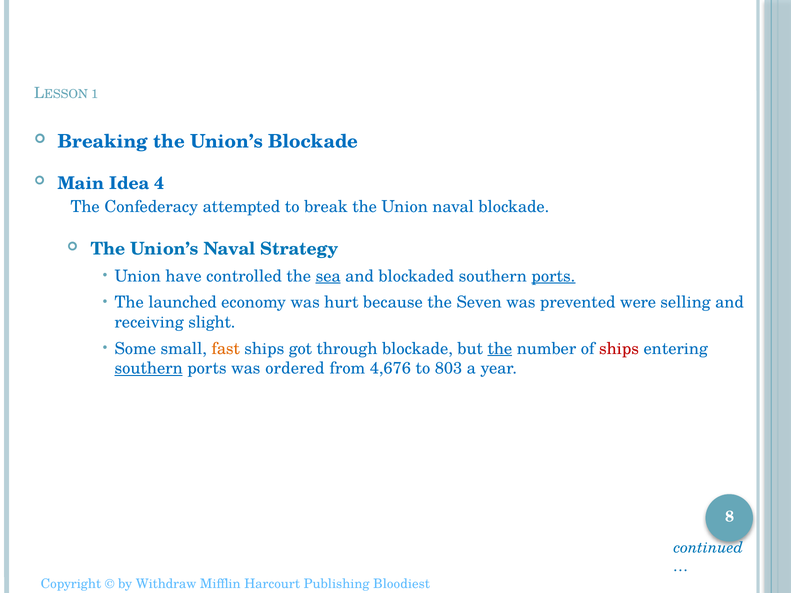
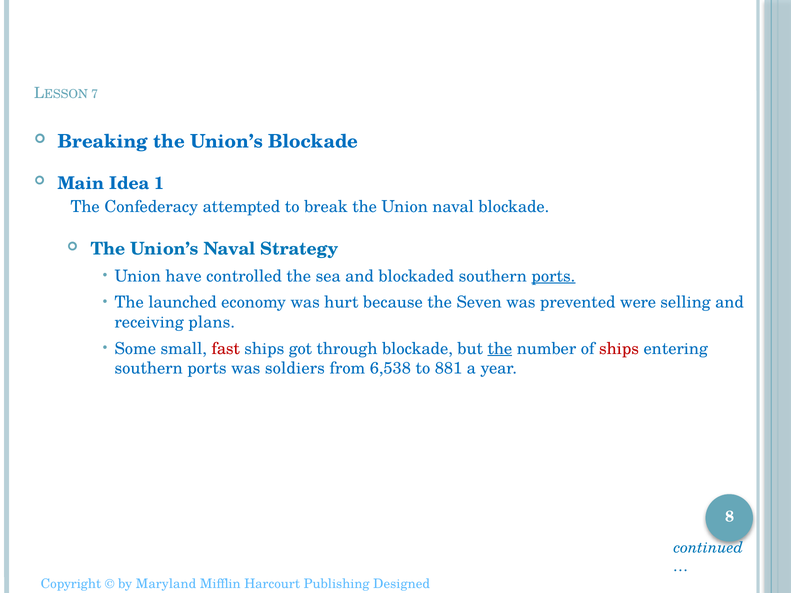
1: 1 -> 7
4: 4 -> 1
sea underline: present -> none
slight: slight -> plans
fast colour: orange -> red
southern at (149, 369) underline: present -> none
ordered: ordered -> soldiers
4,676: 4,676 -> 6,538
803: 803 -> 881
Withdraw: Withdraw -> Maryland
Bloodiest: Bloodiest -> Designed
